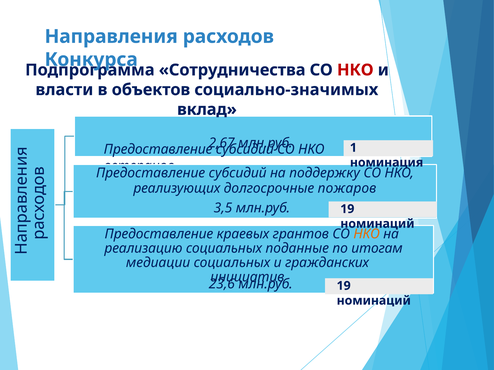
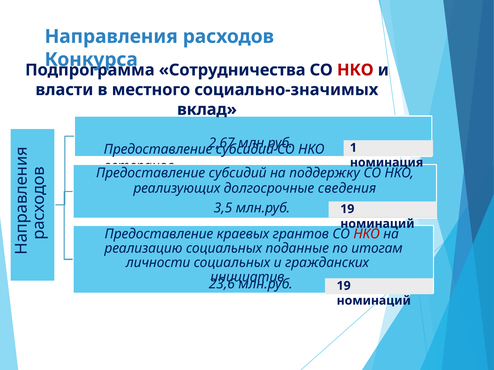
объектов: объектов -> местного
пожаров: пожаров -> сведения
НКО at (367, 234) colour: orange -> red
медиации: медиации -> личности
